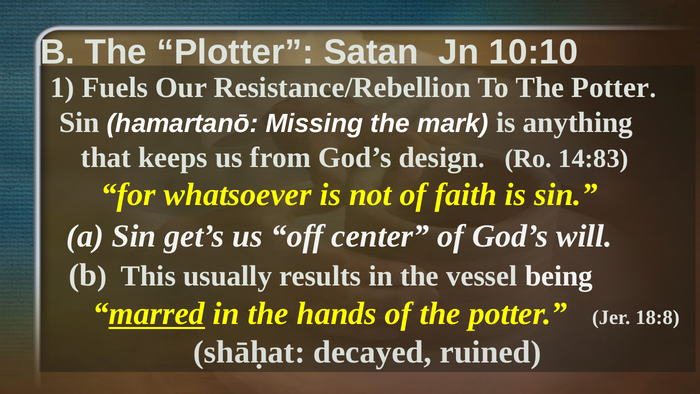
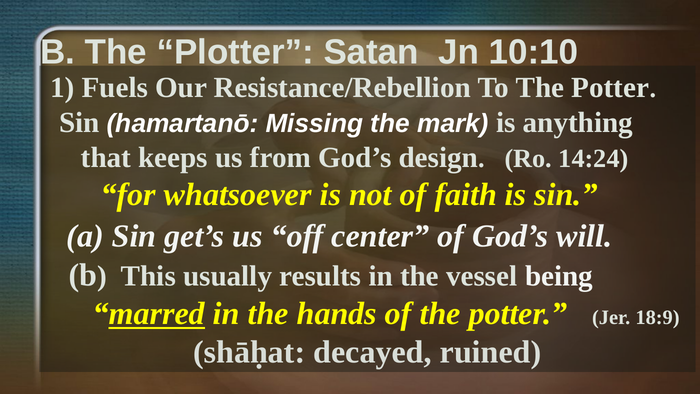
14:83: 14:83 -> 14:24
18:8: 18:8 -> 18:9
